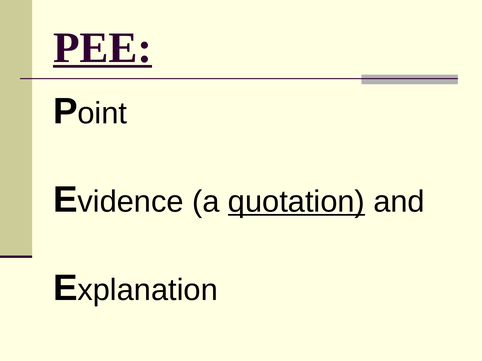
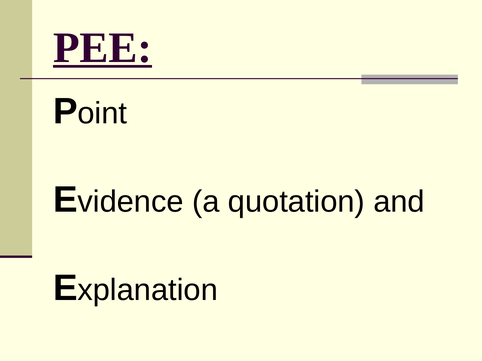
quotation underline: present -> none
